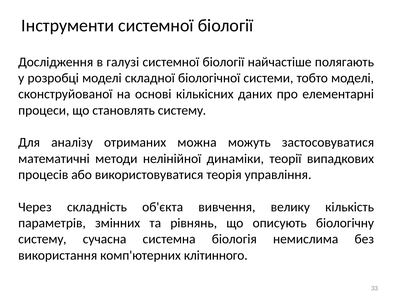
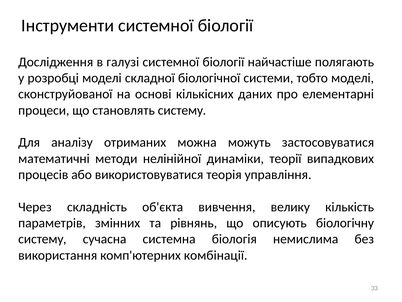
клітинного: клітинного -> комбінації
